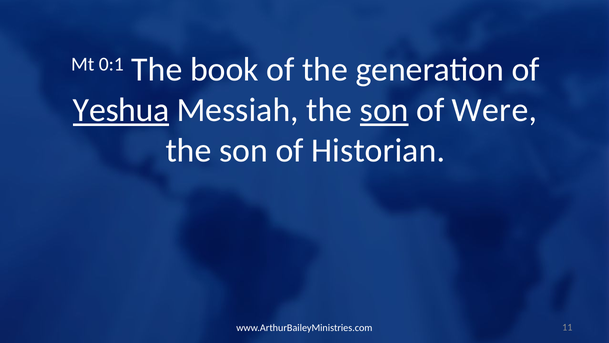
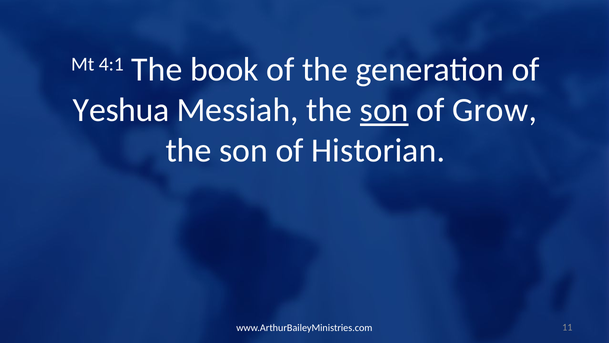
0:1: 0:1 -> 4:1
Yeshua underline: present -> none
Were: Were -> Grow
